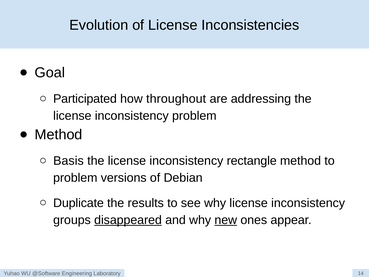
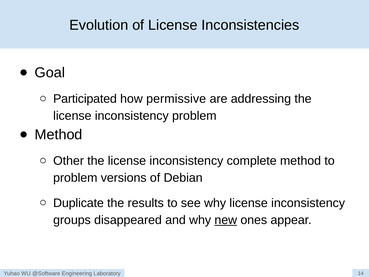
throughout: throughout -> permissive
Basis: Basis -> Other
rectangle: rectangle -> complete
disappeared underline: present -> none
